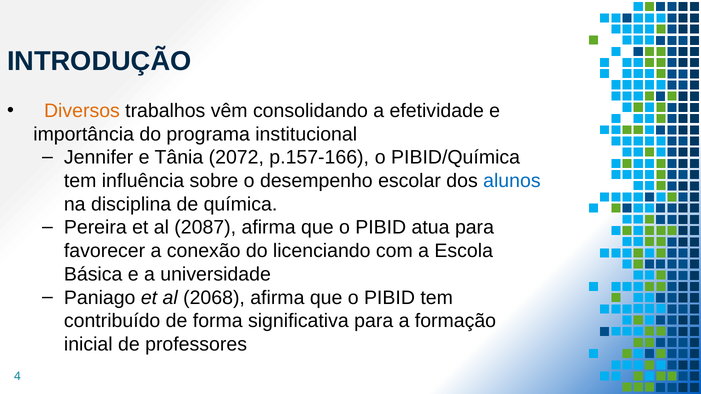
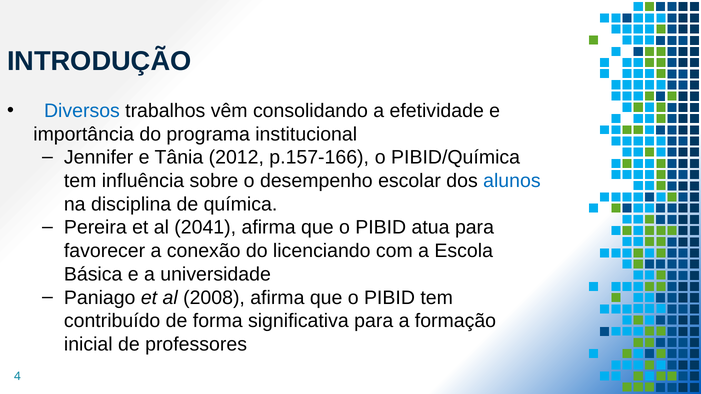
Diversos colour: orange -> blue
2072: 2072 -> 2012
2087: 2087 -> 2041
2068: 2068 -> 2008
